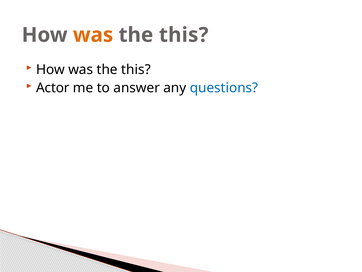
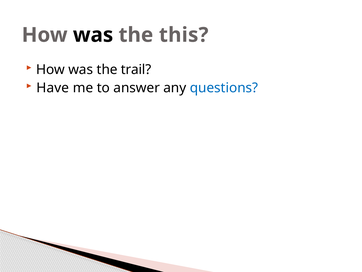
was at (93, 35) colour: orange -> black
this at (136, 70): this -> trail
Actor: Actor -> Have
